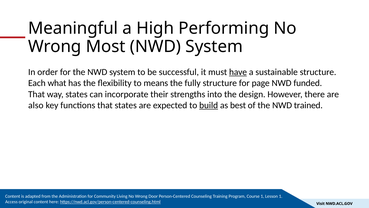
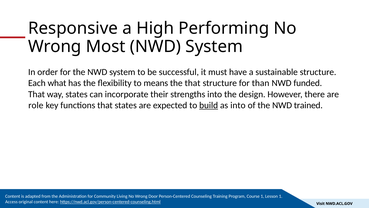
Meaningful: Meaningful -> Responsive
have underline: present -> none
the fully: fully -> that
page: page -> than
also: also -> role
as best: best -> into
